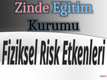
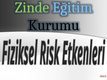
Zinde colour: pink -> light green
